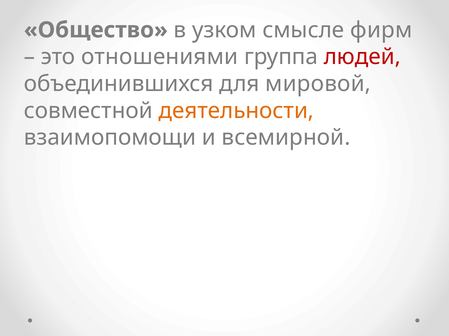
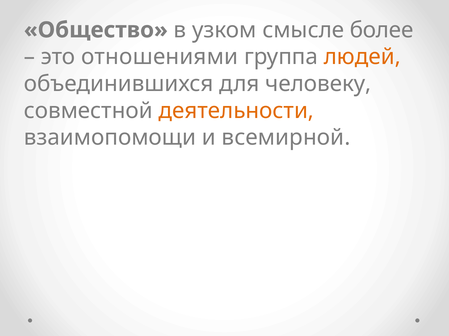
фирм: фирм -> более
людей colour: red -> orange
мировой: мировой -> человеку
